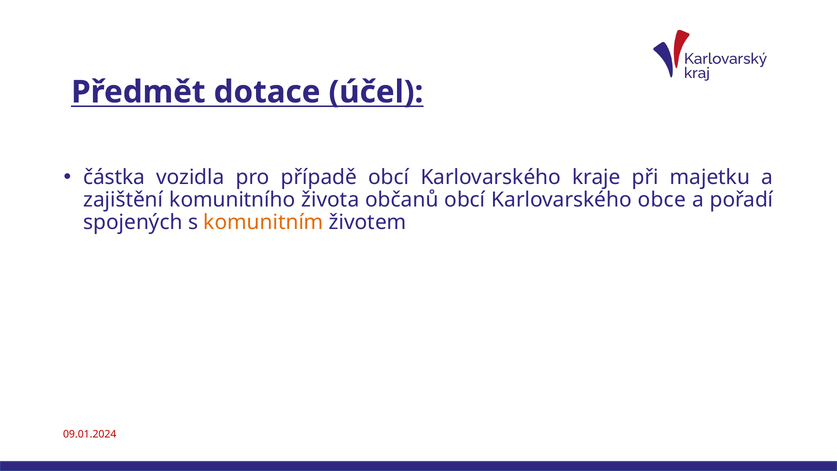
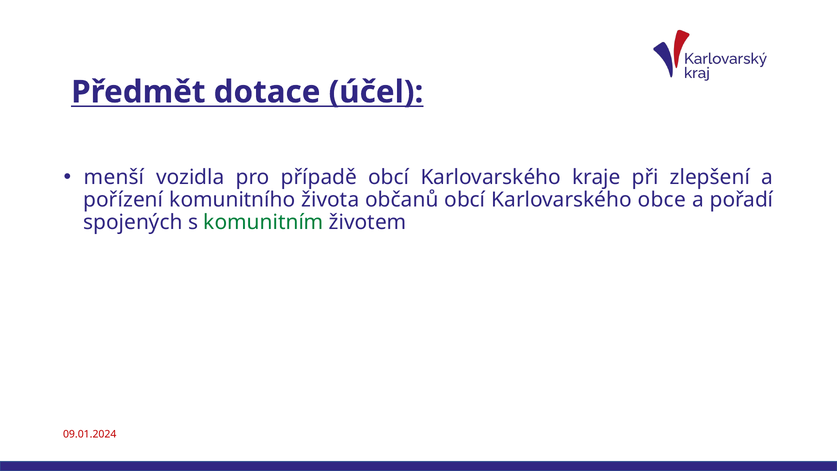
částka: částka -> menší
majetku: majetku -> zlepšení
zajištění: zajištění -> pořízení
komunitním colour: orange -> green
